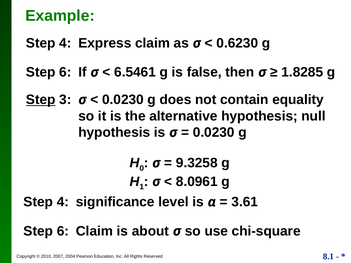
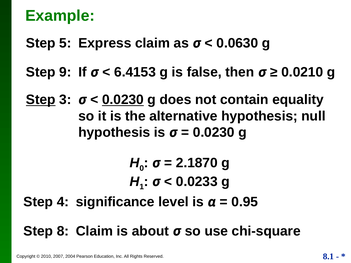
4 at (65, 43): 4 -> 5
0.6230: 0.6230 -> 0.0630
6 at (65, 72): 6 -> 9
6.5461: 6.5461 -> 6.4153
1.8285: 1.8285 -> 0.0210
0.0230 at (123, 100) underline: none -> present
9.3258: 9.3258 -> 2.1870
8.0961: 8.0961 -> 0.0233
3.61: 3.61 -> 0.95
6 at (63, 231): 6 -> 8
